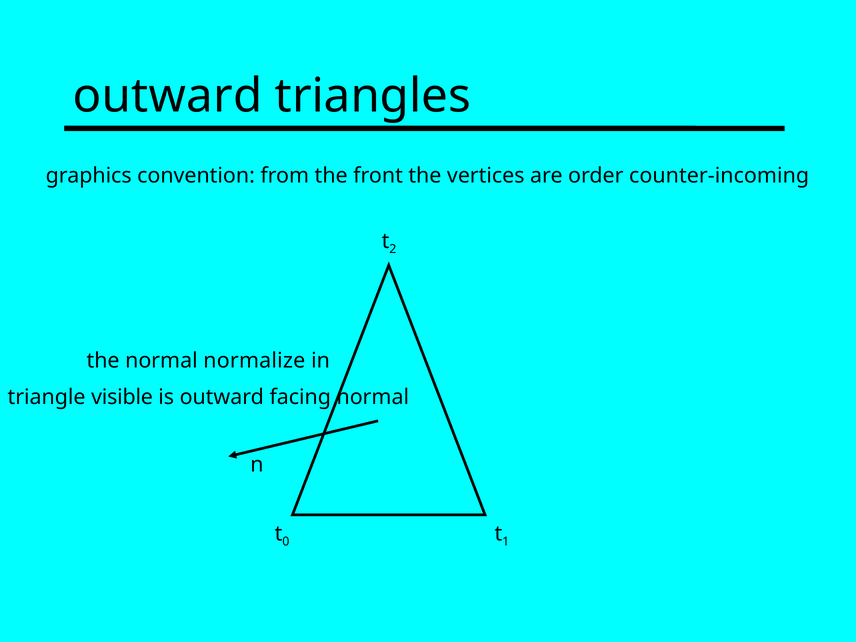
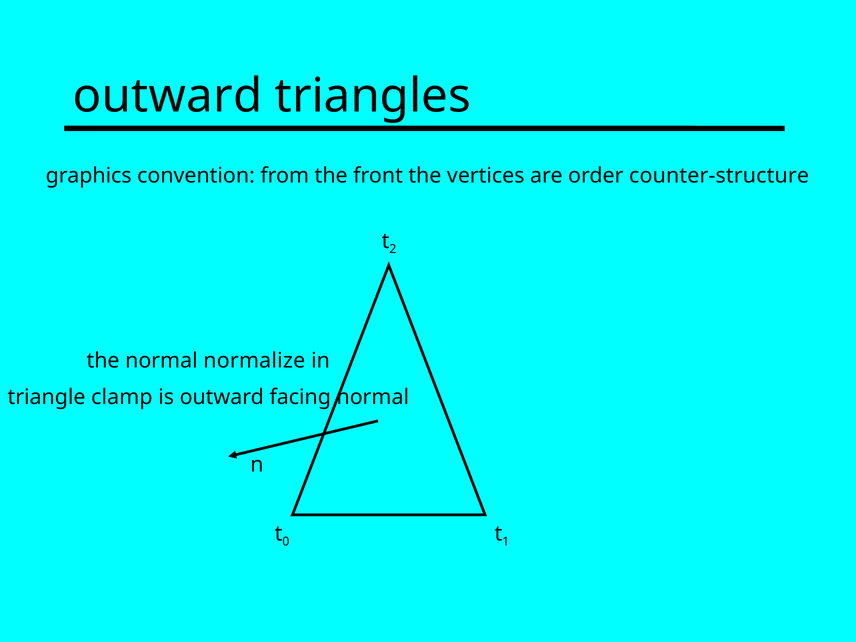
counter-incoming: counter-incoming -> counter-structure
visible: visible -> clamp
